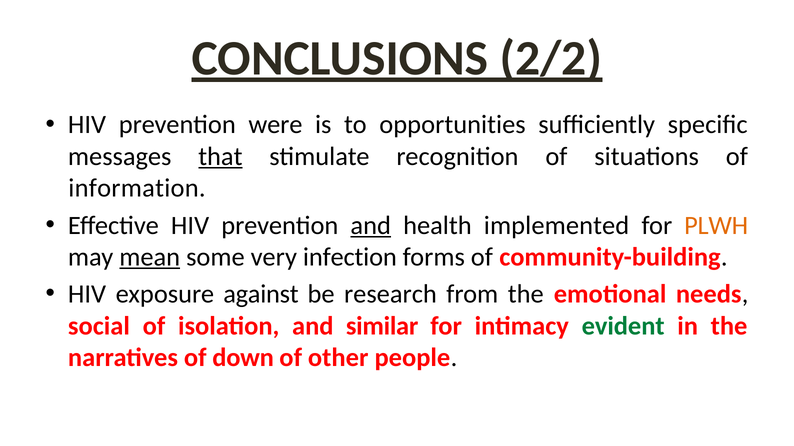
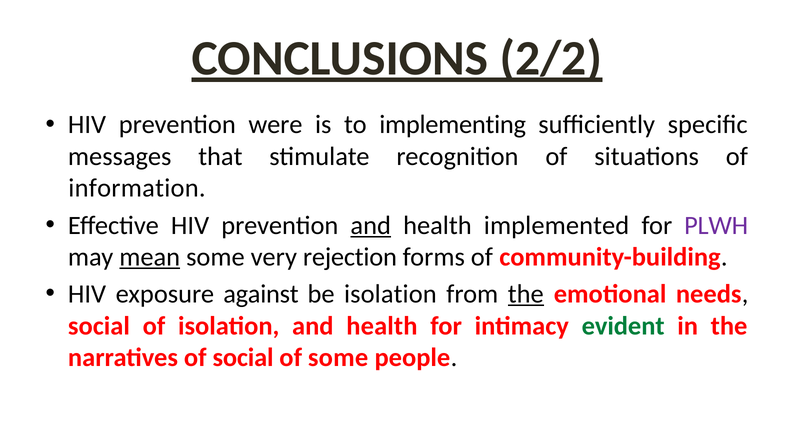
opportunities: opportunities -> implementing
that underline: present -> none
PLWH colour: orange -> purple
infection: infection -> rejection
be research: research -> isolation
the at (526, 294) underline: none -> present
isolation and similar: similar -> health
of down: down -> social
of other: other -> some
